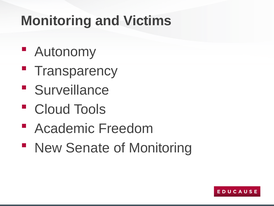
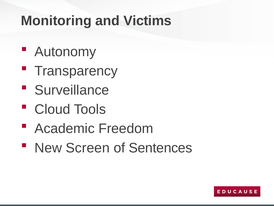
Senate: Senate -> Screen
of Monitoring: Monitoring -> Sentences
